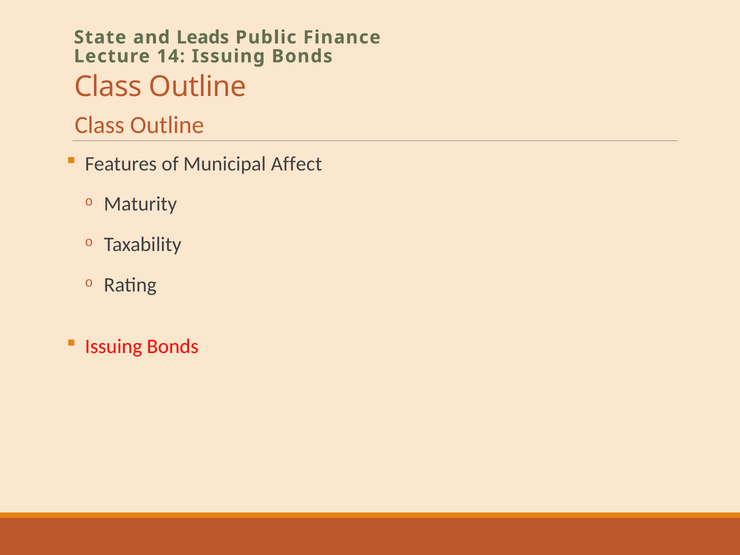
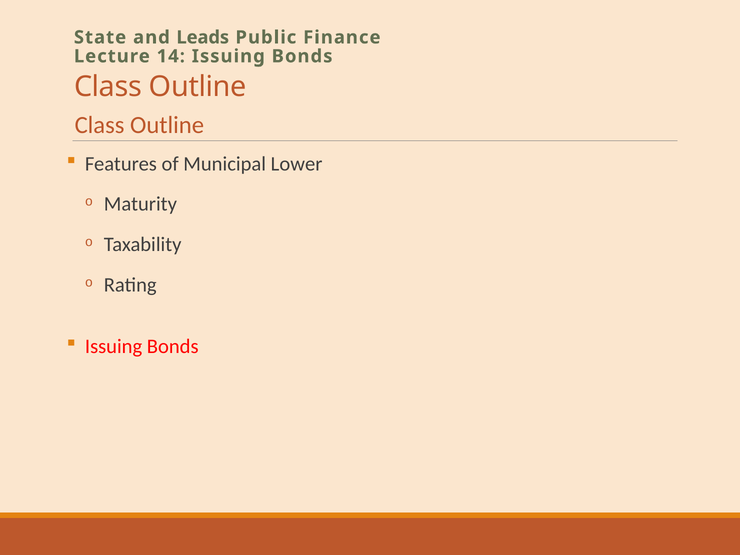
Affect: Affect -> Lower
